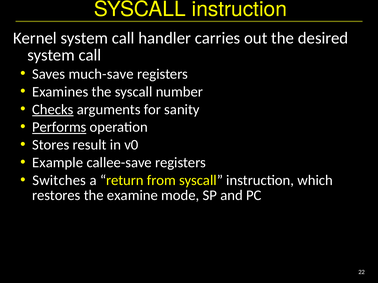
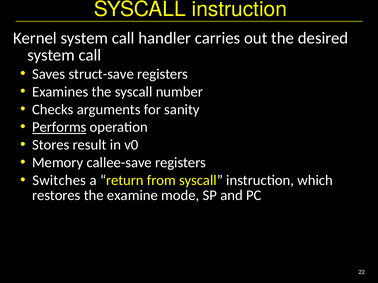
much-save: much-save -> struct-save
Checks underline: present -> none
Example: Example -> Memory
